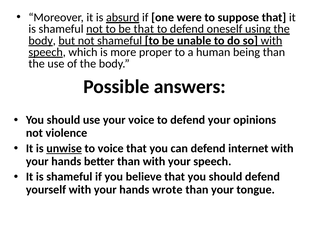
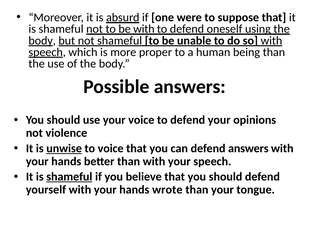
be that: that -> with
defend internet: internet -> answers
shameful at (69, 177) underline: none -> present
